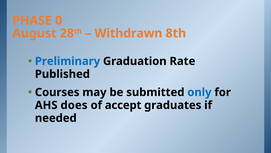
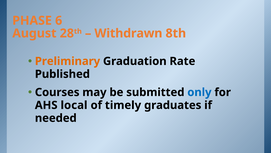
0: 0 -> 6
Preliminary colour: blue -> orange
does: does -> local
accept: accept -> timely
